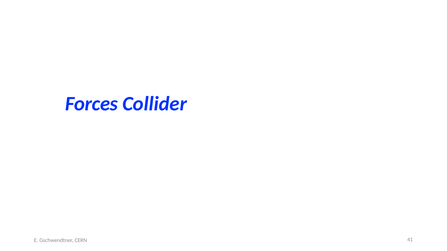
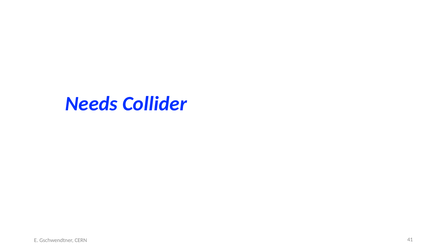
Forces: Forces -> Needs
